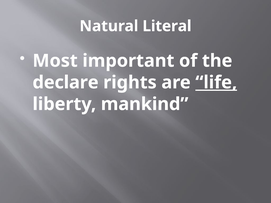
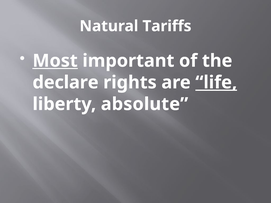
Literal: Literal -> Tariffs
Most underline: none -> present
mankind: mankind -> absolute
